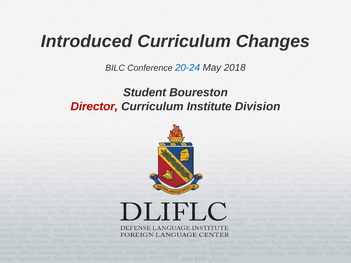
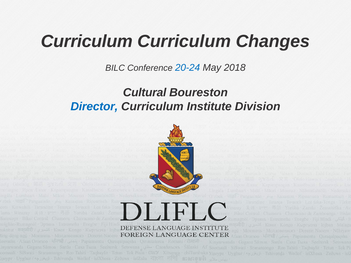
Introduced at (87, 41): Introduced -> Curriculum
Student: Student -> Cultural
Director colour: red -> blue
